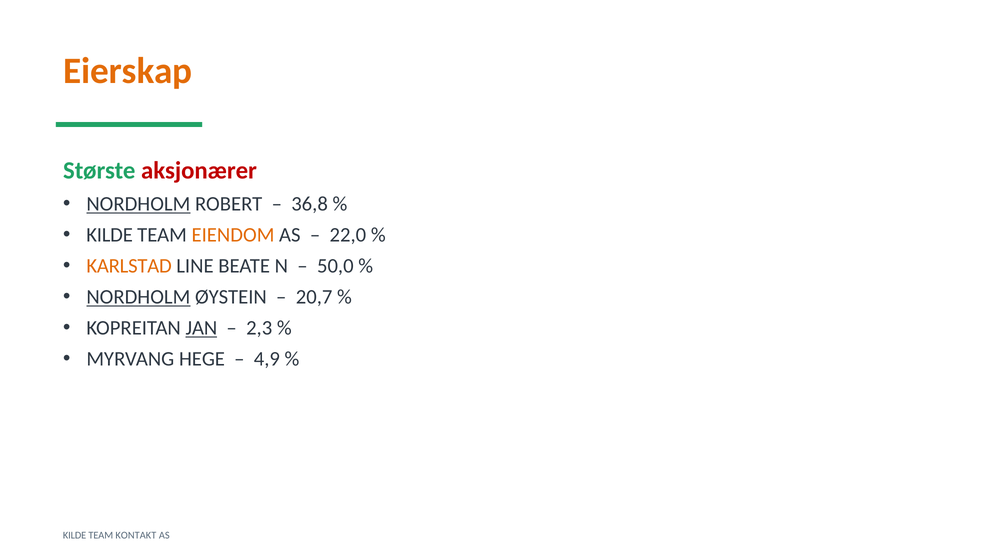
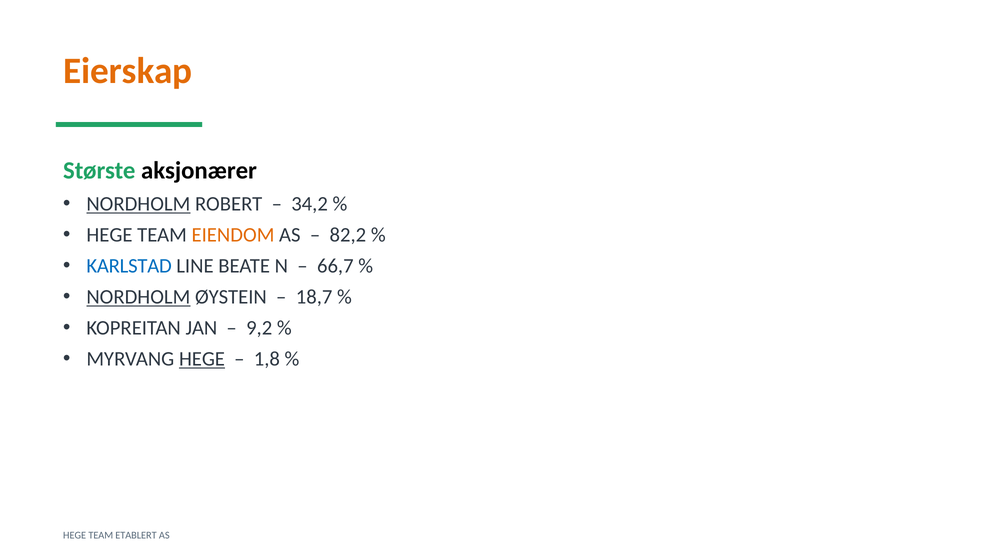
aksjonærer colour: red -> black
36,8: 36,8 -> 34,2
KILDE at (110, 235): KILDE -> HEGE
22,0: 22,0 -> 82,2
KARLSTAD colour: orange -> blue
50,0: 50,0 -> 66,7
20,7: 20,7 -> 18,7
JAN underline: present -> none
2,3: 2,3 -> 9,2
HEGE at (202, 359) underline: none -> present
4,9: 4,9 -> 1,8
KILDE at (75, 535): KILDE -> HEGE
KONTAKT: KONTAKT -> ETABLERT
